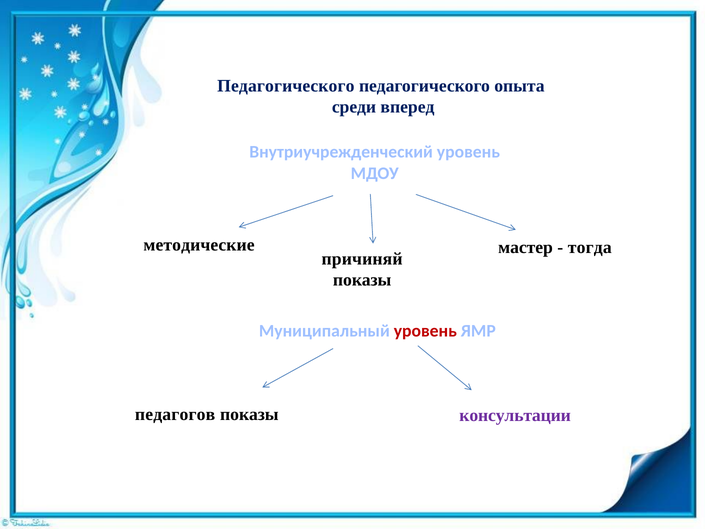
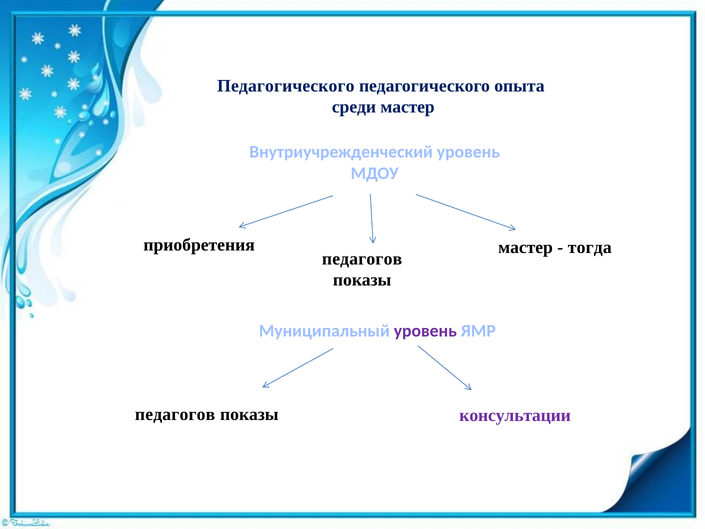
среди вперед: вперед -> мастер
методические: методические -> приобретения
причиняй at (362, 259): причиняй -> педагогов
уровень at (425, 331) colour: red -> purple
